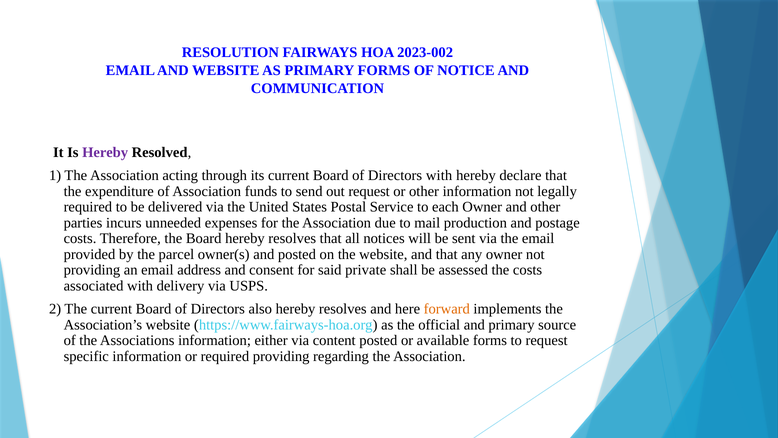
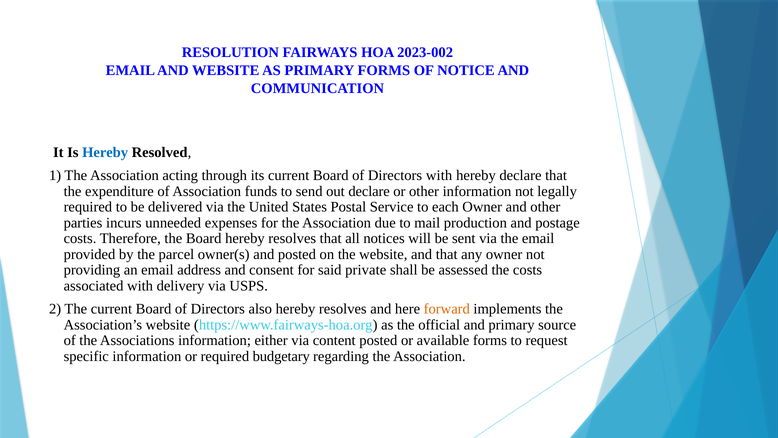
Hereby at (105, 152) colour: purple -> blue
out request: request -> declare
required providing: providing -> budgetary
